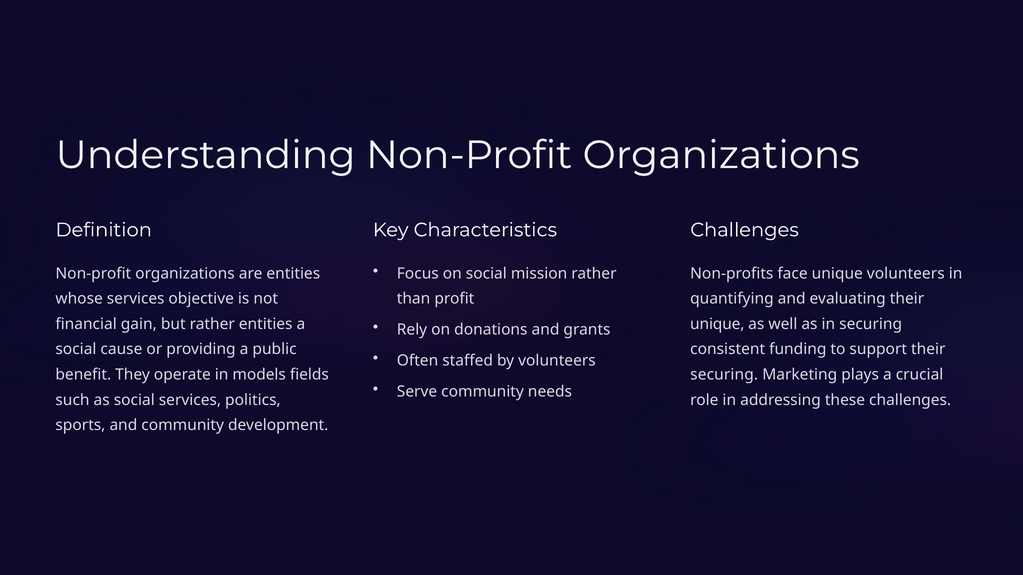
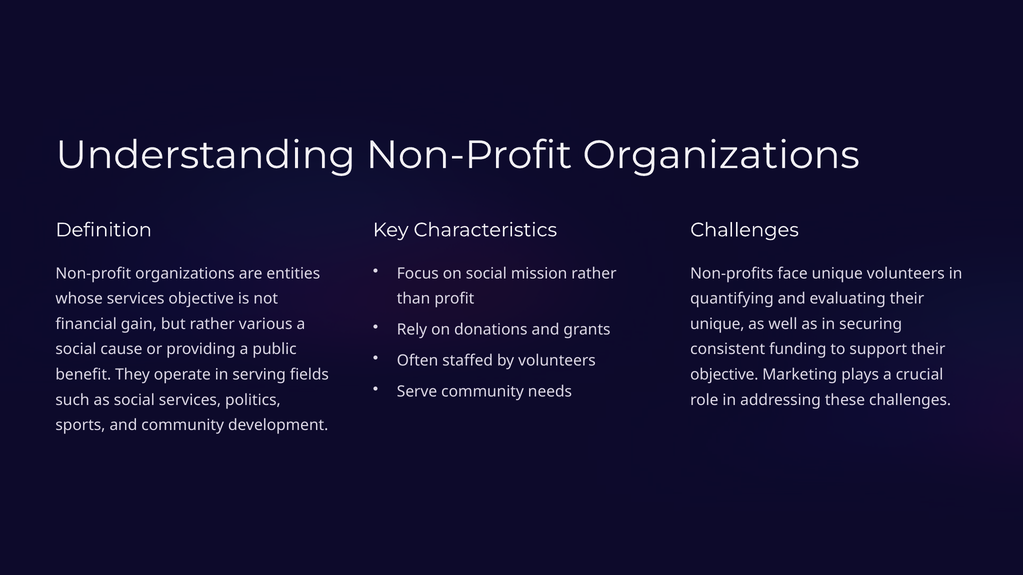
rather entities: entities -> various
models: models -> serving
securing at (724, 375): securing -> objective
